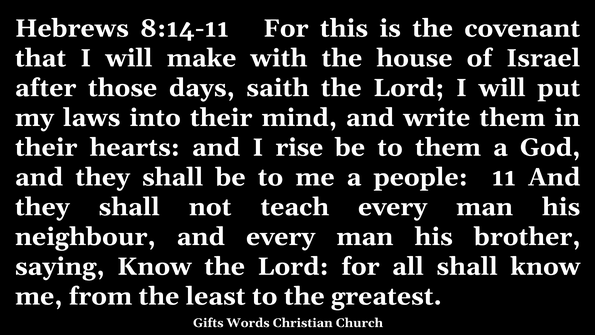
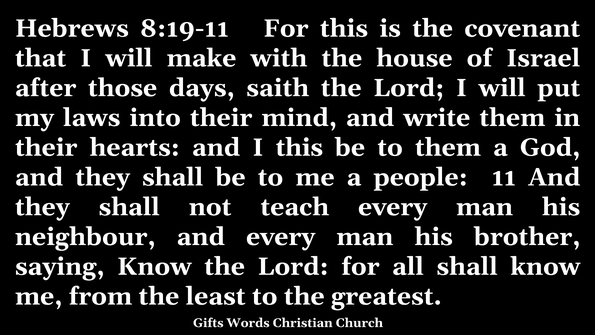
8:14-11: 8:14-11 -> 8:19-11
I rise: rise -> this
